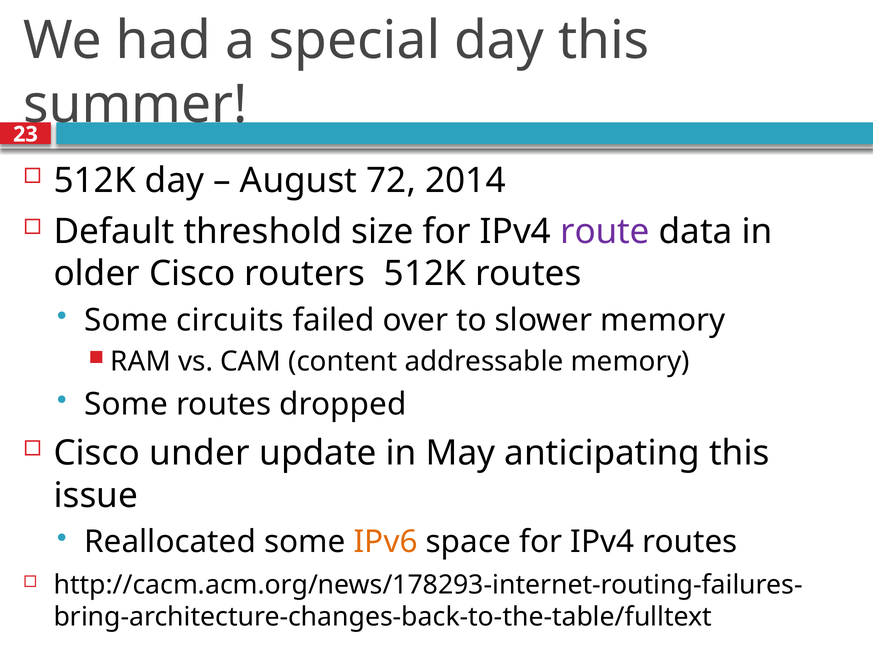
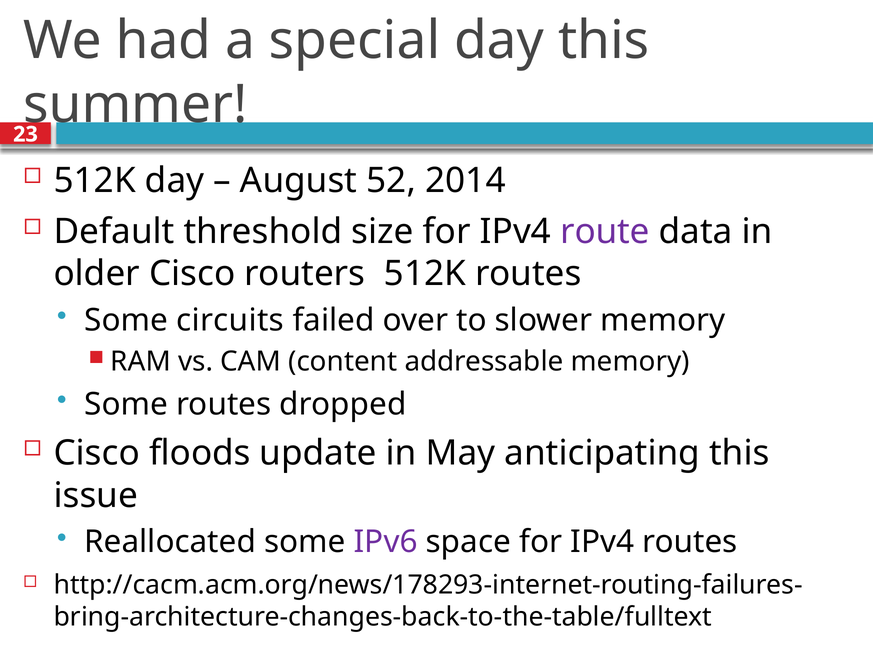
72: 72 -> 52
under: under -> floods
IPv6 colour: orange -> purple
